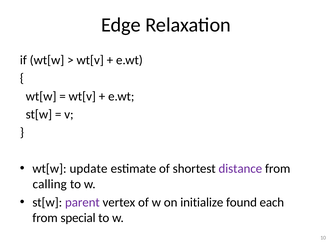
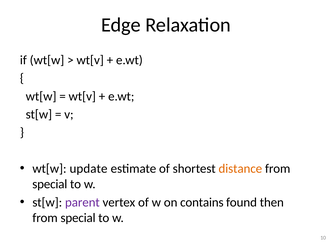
distance colour: purple -> orange
calling at (50, 184): calling -> special
initialize: initialize -> contains
each: each -> then
